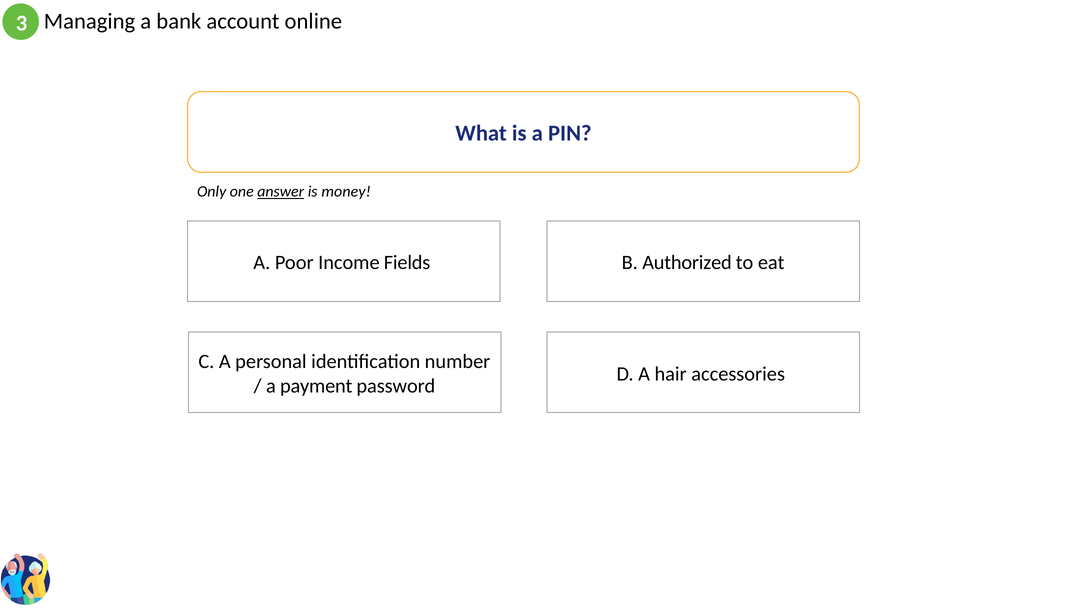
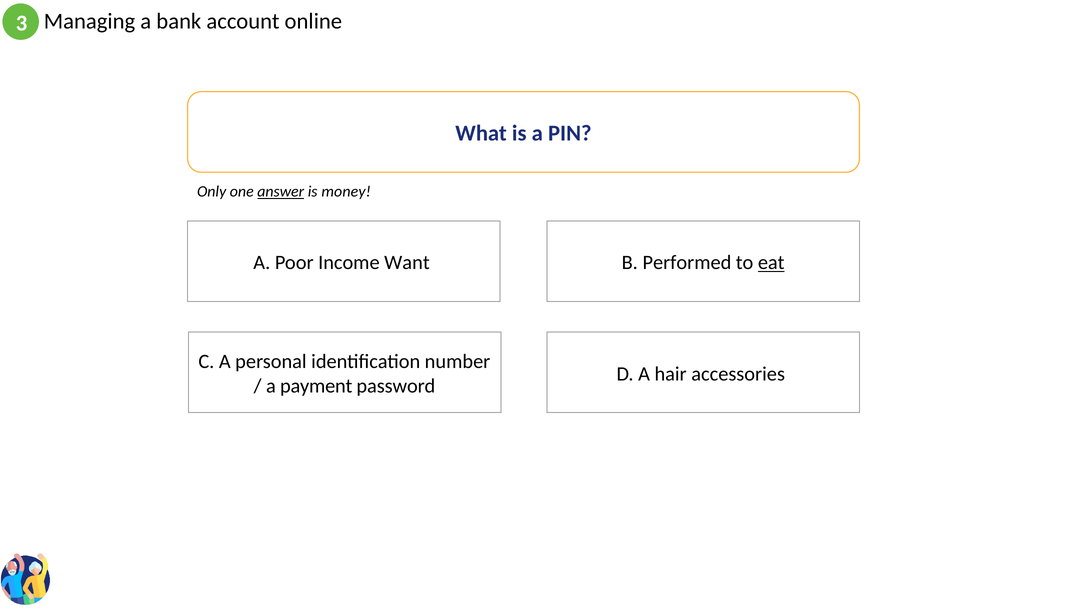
Fields: Fields -> Want
Authorized: Authorized -> Performed
eat underline: none -> present
